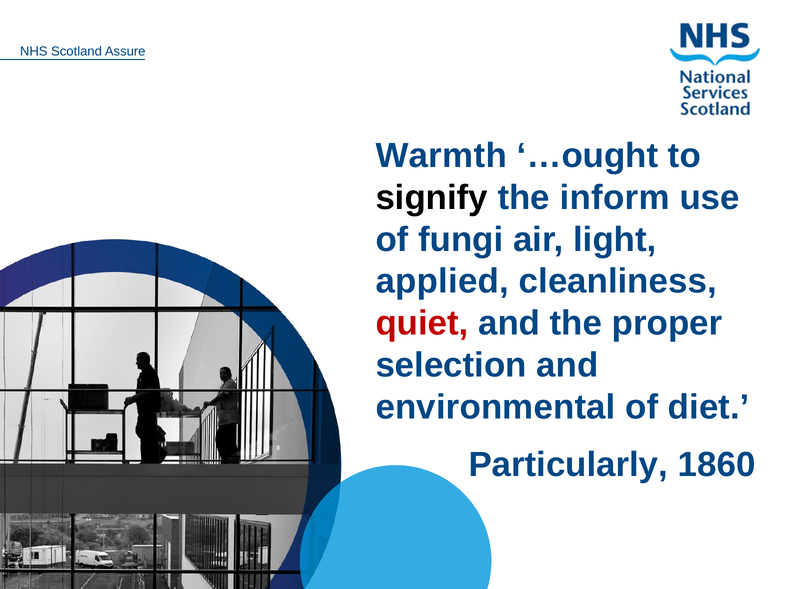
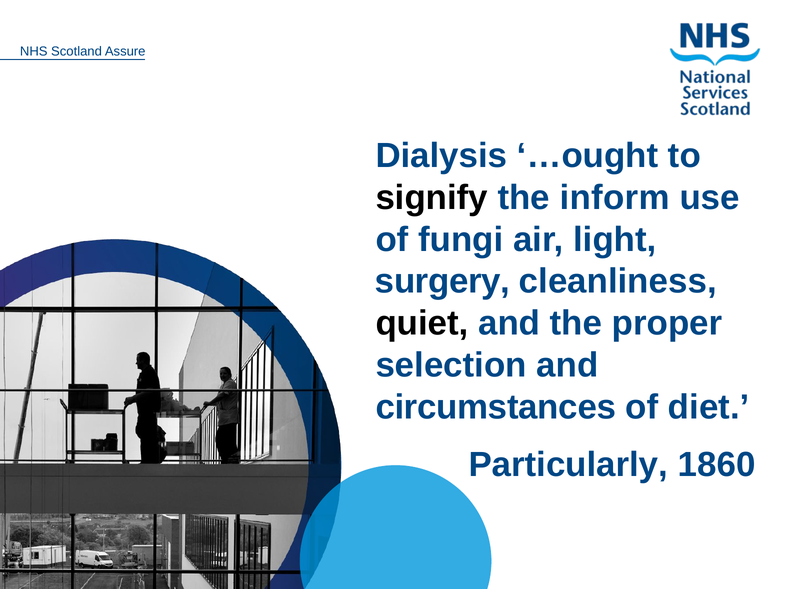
Warmth: Warmth -> Dialysis
applied: applied -> surgery
quiet colour: red -> black
environmental: environmental -> circumstances
